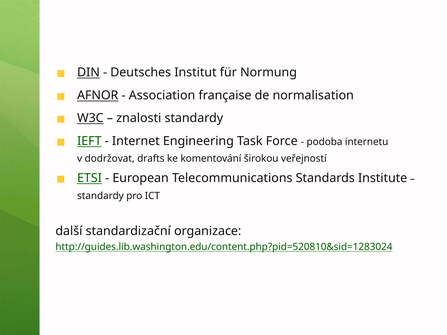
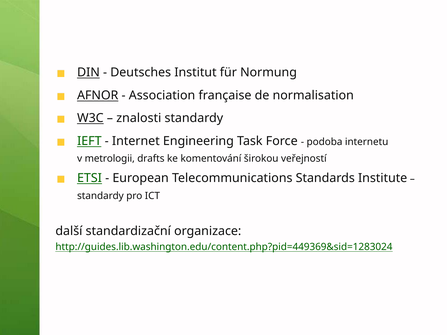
dodržovat: dodržovat -> metrologii
http://guides.lib.washington.edu/content.php?pid=520810&sid=1283024: http://guides.lib.washington.edu/content.php?pid=520810&sid=1283024 -> http://guides.lib.washington.edu/content.php?pid=449369&sid=1283024
